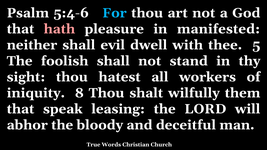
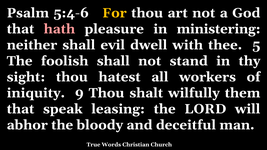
For colour: light blue -> yellow
manifested: manifested -> ministering
8: 8 -> 9
